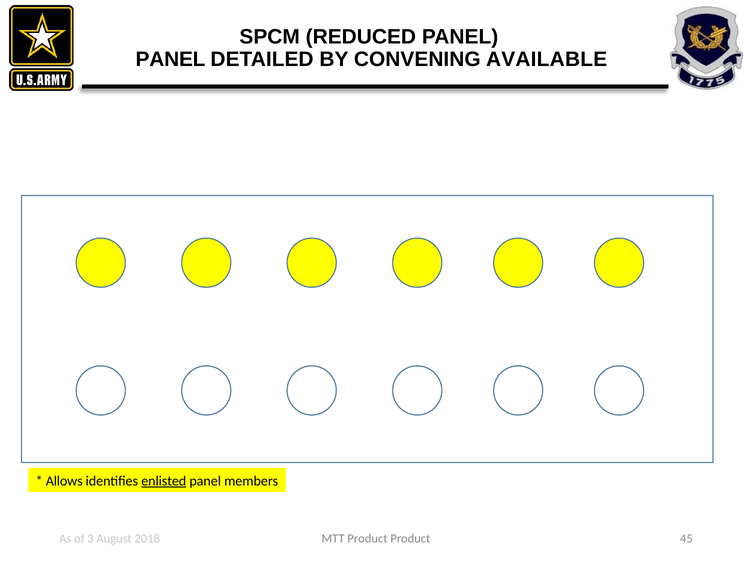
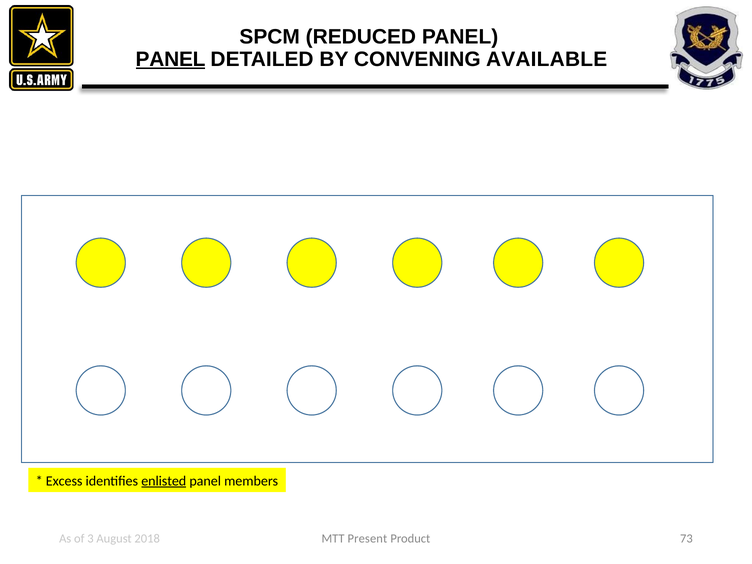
PANEL at (171, 59) underline: none -> present
Allows: Allows -> Excess
MTT Product: Product -> Present
45: 45 -> 73
